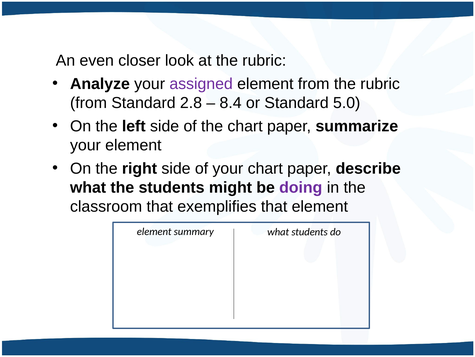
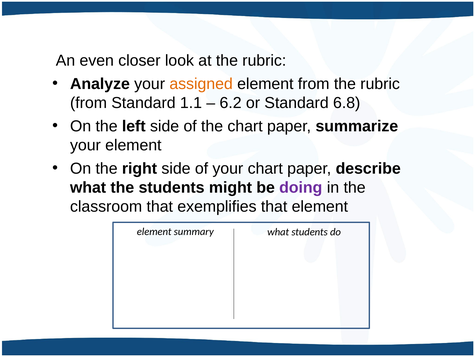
assigned colour: purple -> orange
2.8: 2.8 -> 1.1
8.4: 8.4 -> 6.2
5.0: 5.0 -> 6.8
